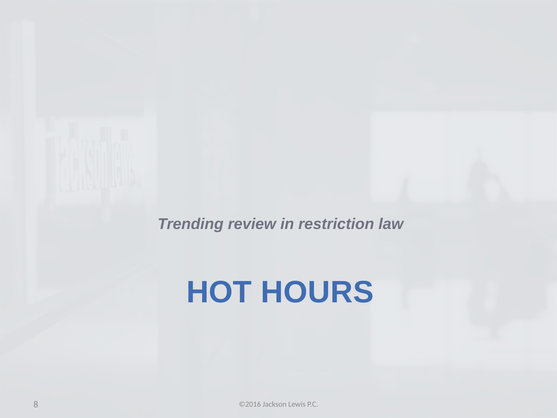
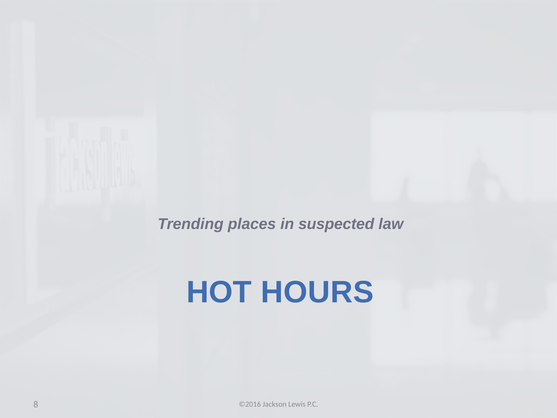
review: review -> places
restriction: restriction -> suspected
